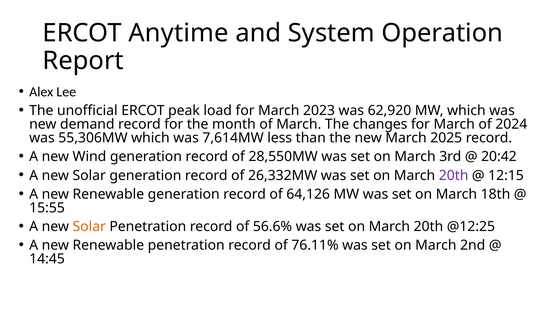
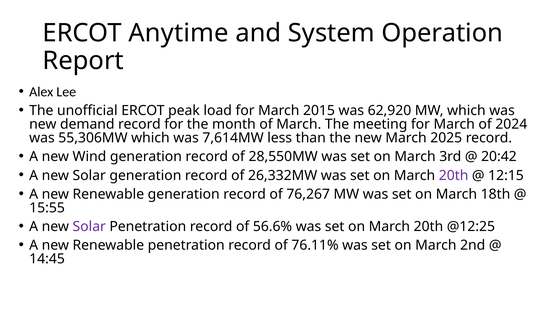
2023: 2023 -> 2015
changes: changes -> meeting
64,126: 64,126 -> 76,267
Solar at (89, 226) colour: orange -> purple
